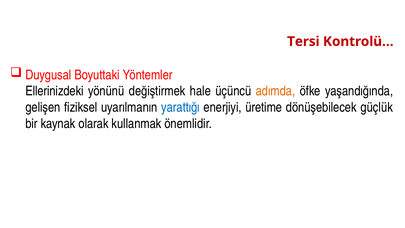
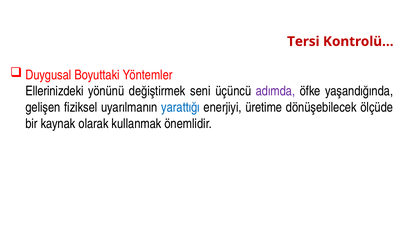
hale: hale -> seni
adımda colour: orange -> purple
güçlük: güçlük -> ölçüde
